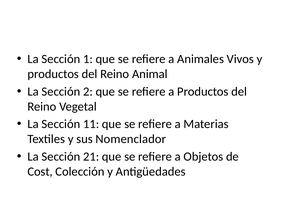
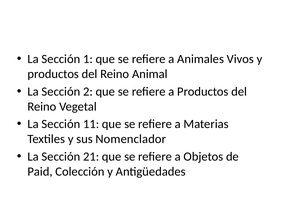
Cost: Cost -> Paid
